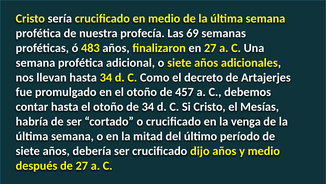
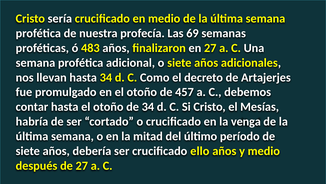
dijo: dijo -> ello
